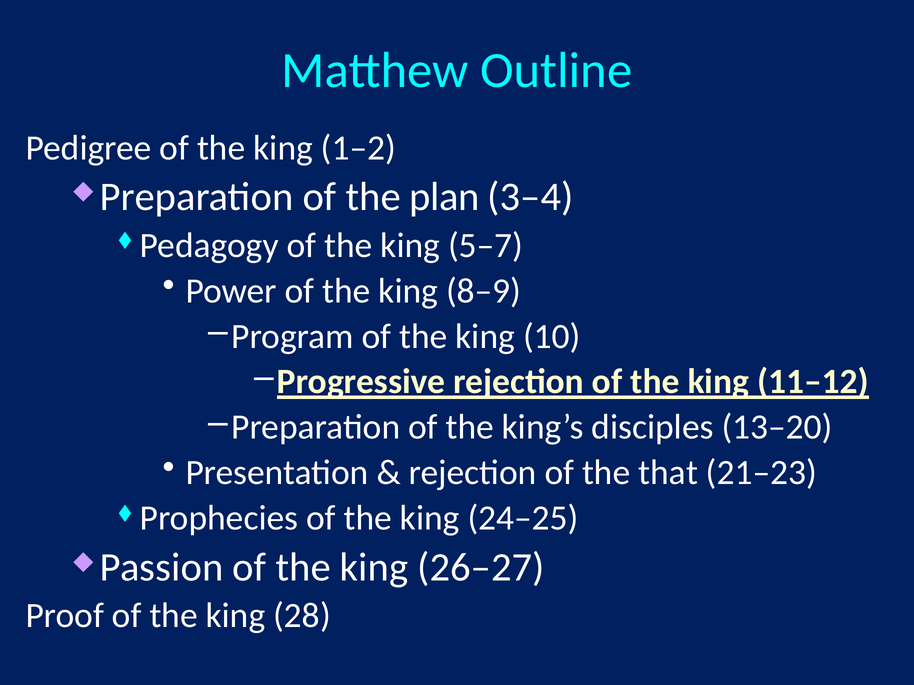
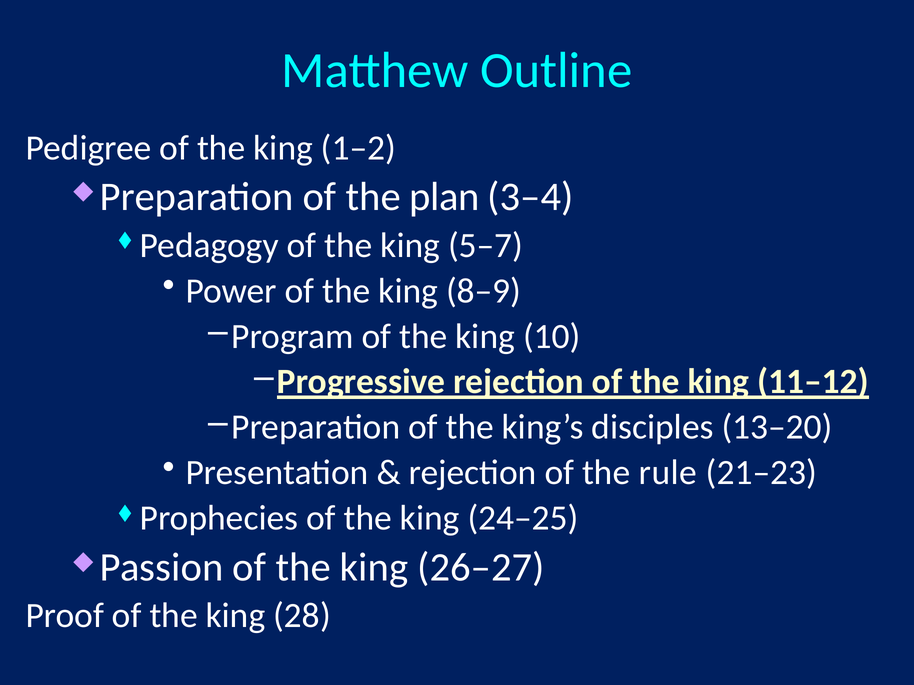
that: that -> rule
